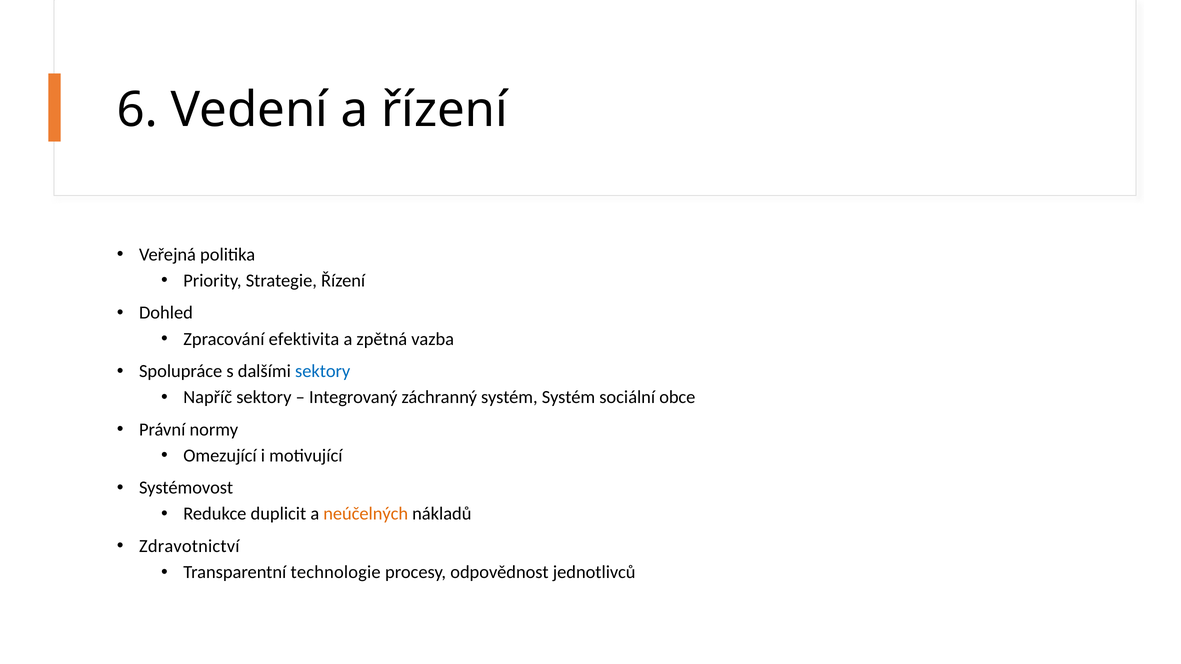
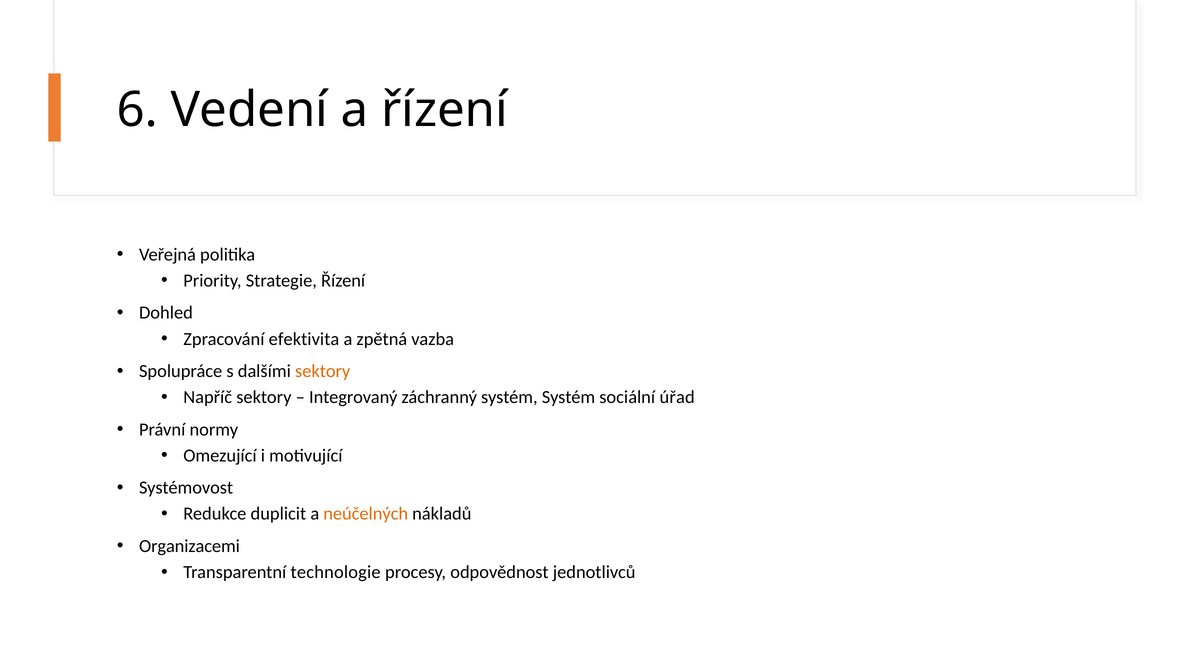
sektory at (323, 371) colour: blue -> orange
obce: obce -> úřad
Zdravotnictví: Zdravotnictví -> Organizacemi
